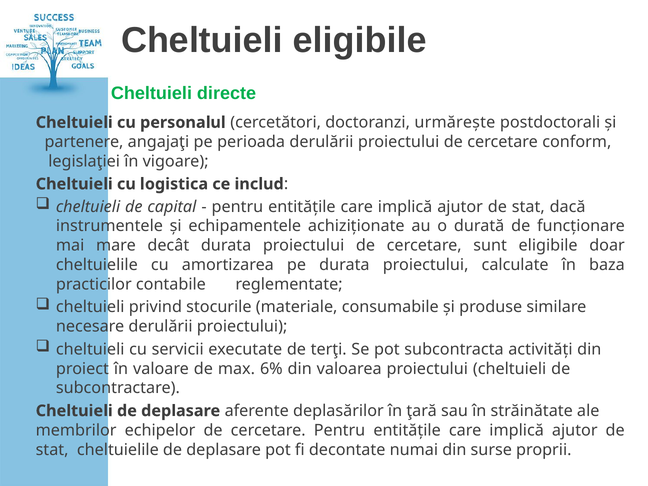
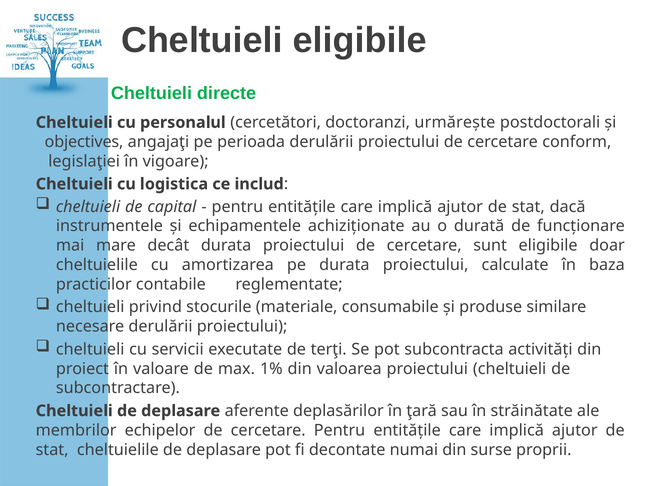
partenere: partenere -> objectives
6%: 6% -> 1%
